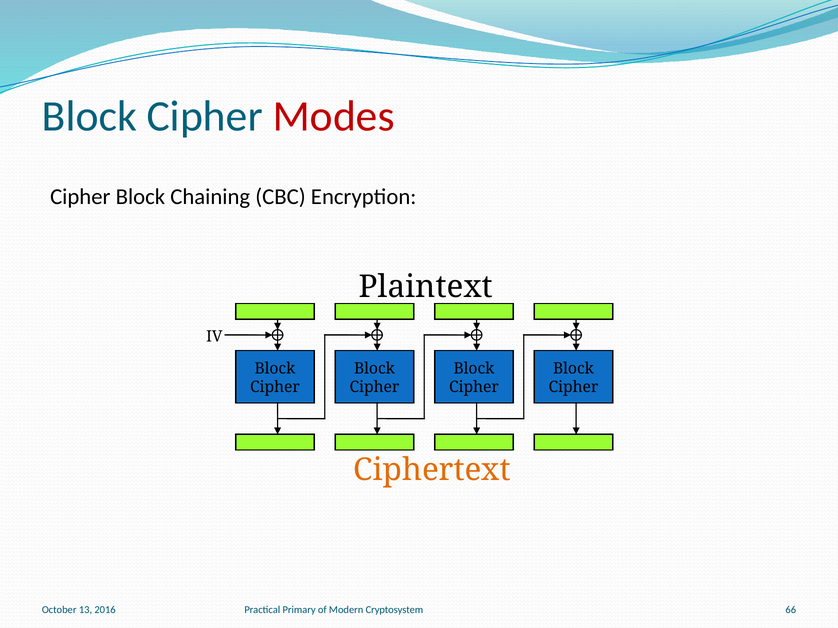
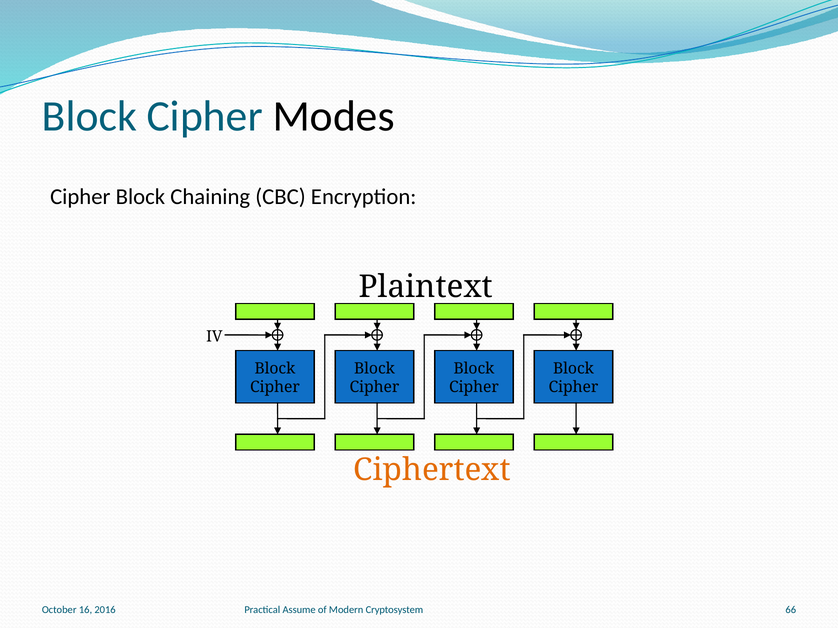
Modes colour: red -> black
Primary: Primary -> Assume
13: 13 -> 16
